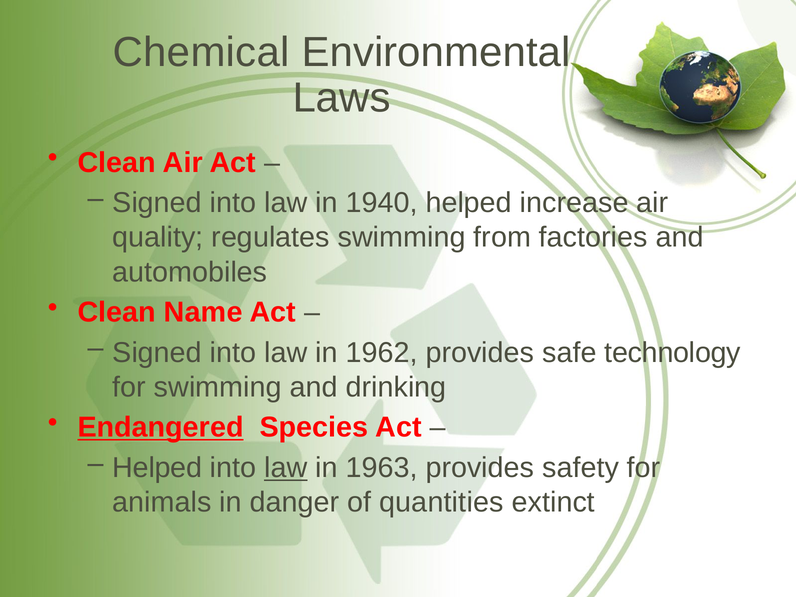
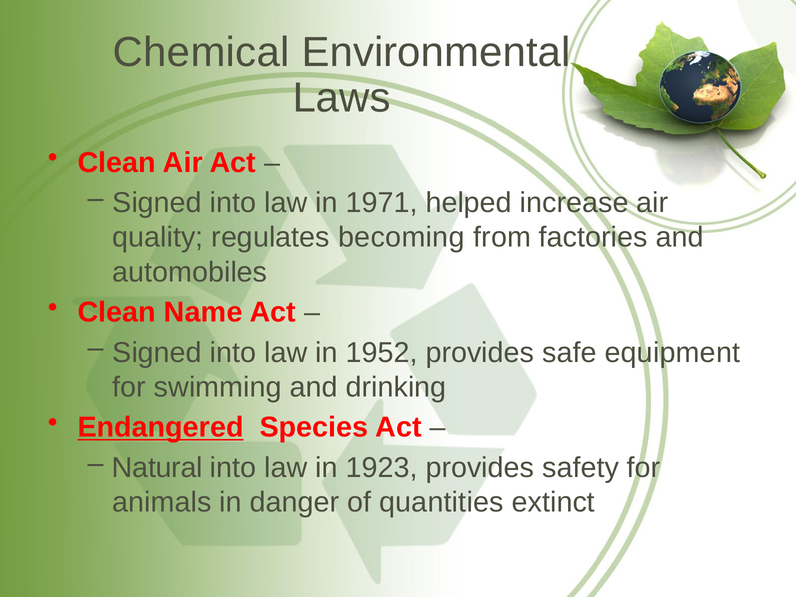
1940: 1940 -> 1971
regulates swimming: swimming -> becoming
1962: 1962 -> 1952
technology: technology -> equipment
Helped at (157, 468): Helped -> Natural
law at (286, 468) underline: present -> none
1963: 1963 -> 1923
